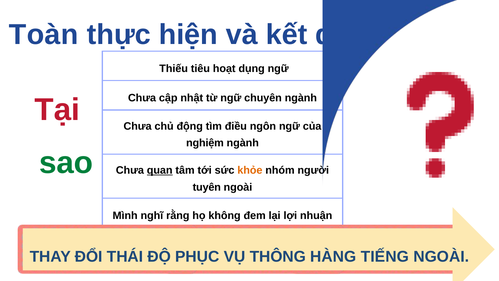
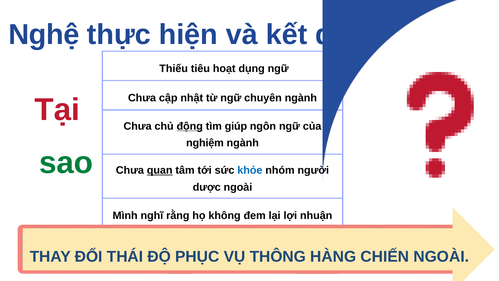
Toàn: Toàn -> Nghệ
động underline: none -> present
điều: điều -> giúp
khỏe colour: orange -> blue
tuyên: tuyên -> dược
TIẾNG: TIẾNG -> CHIẾN
